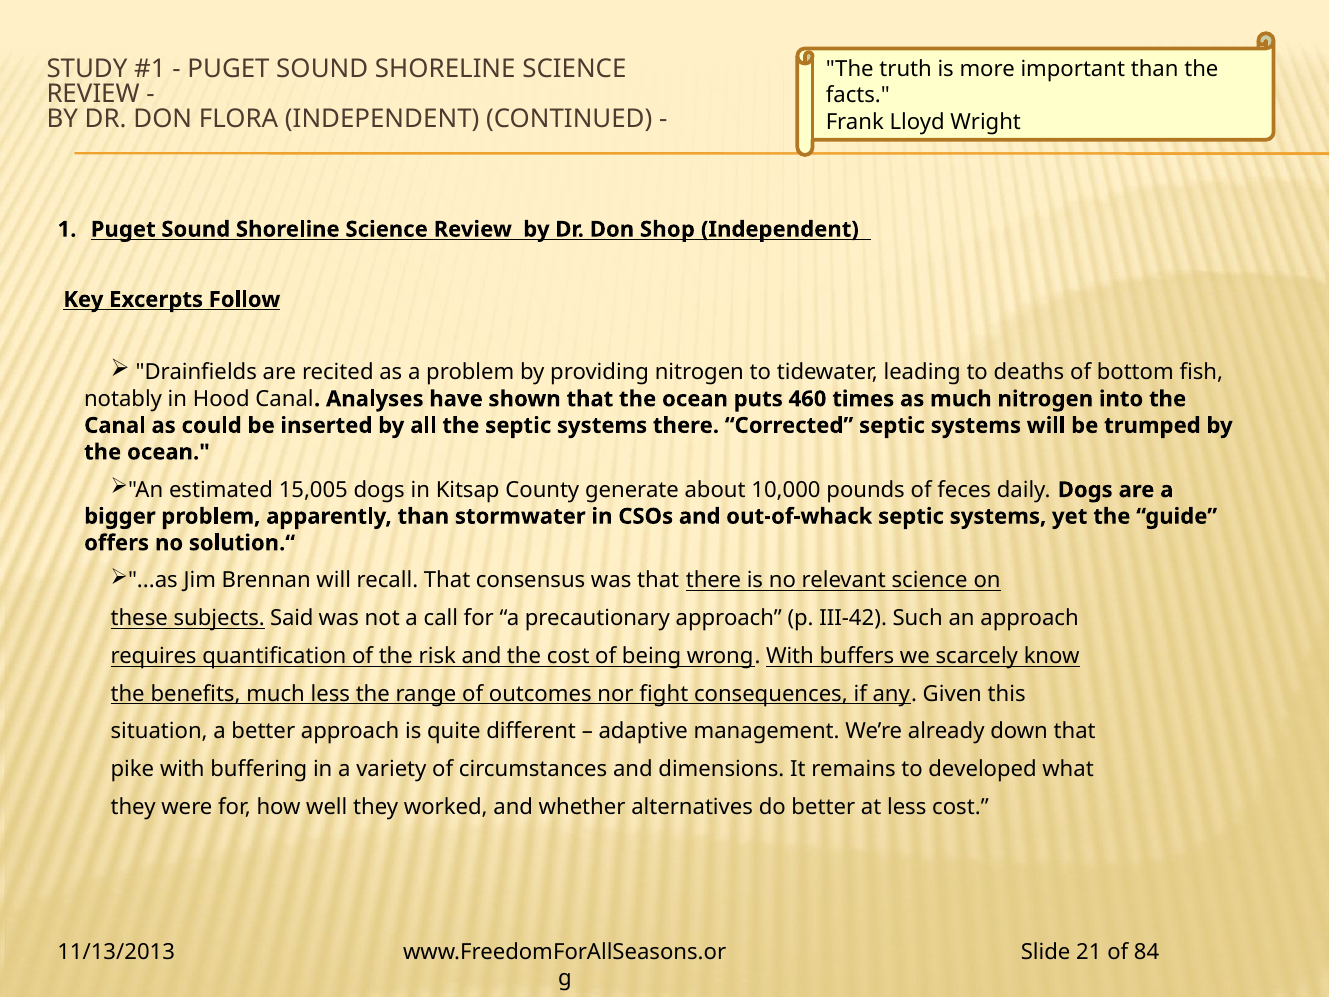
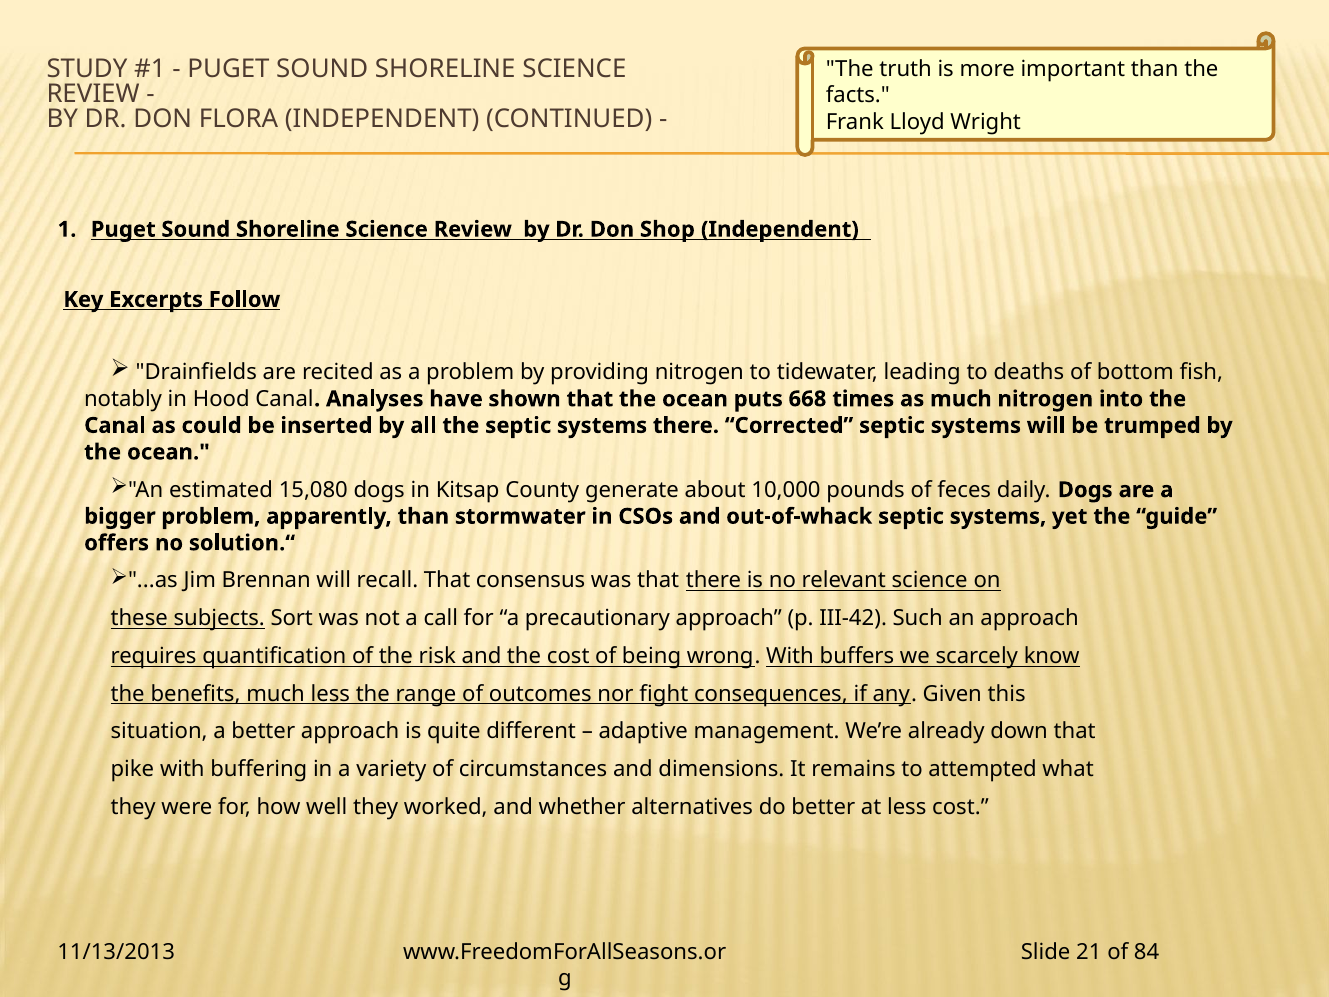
460: 460 -> 668
15,005: 15,005 -> 15,080
Said: Said -> Sort
developed: developed -> attempted
